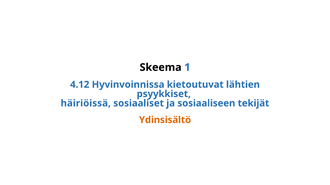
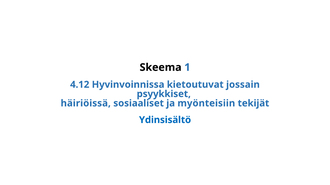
lähtien: lähtien -> jossain
sosiaaliseen: sosiaaliseen -> myönteisiin
Ydinsisältö colour: orange -> blue
